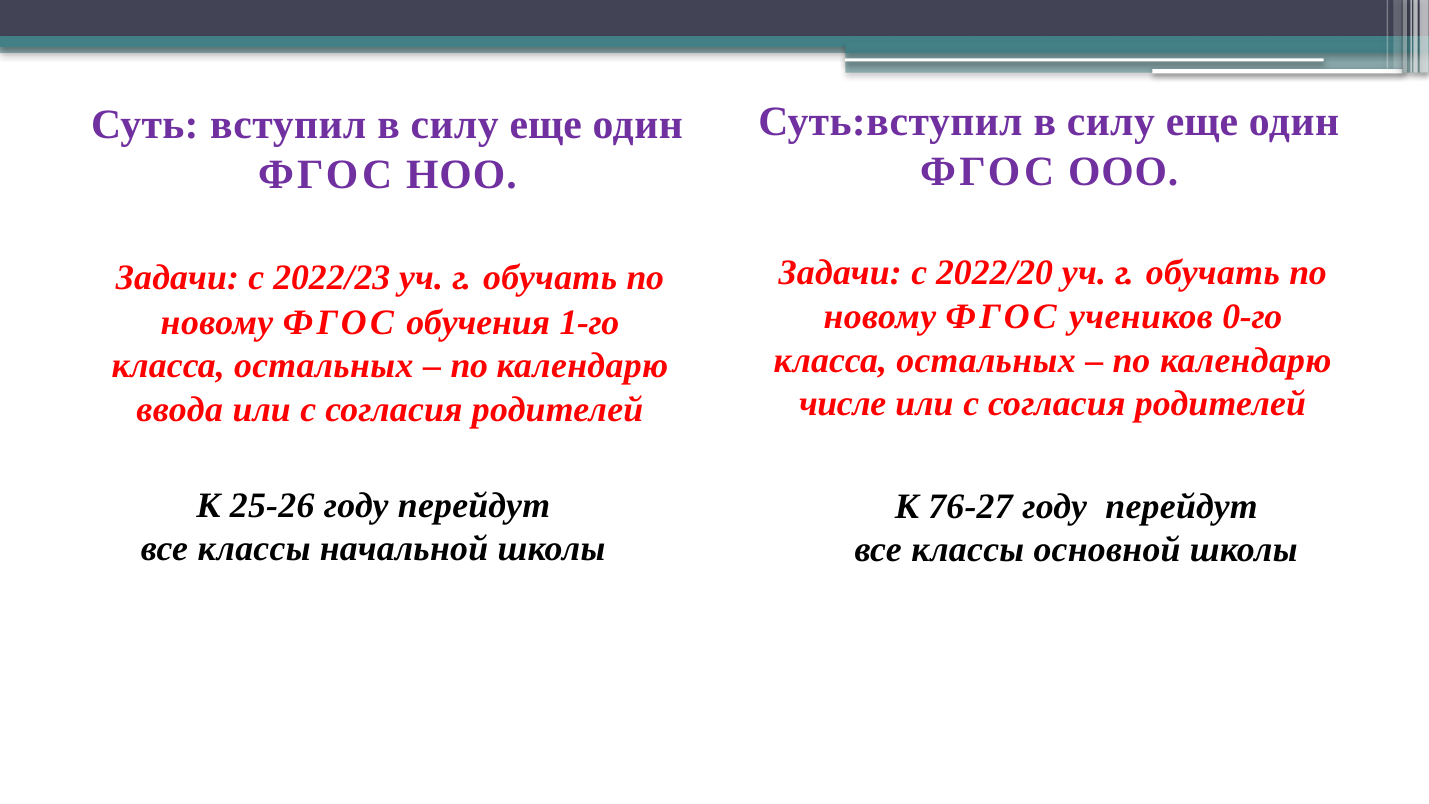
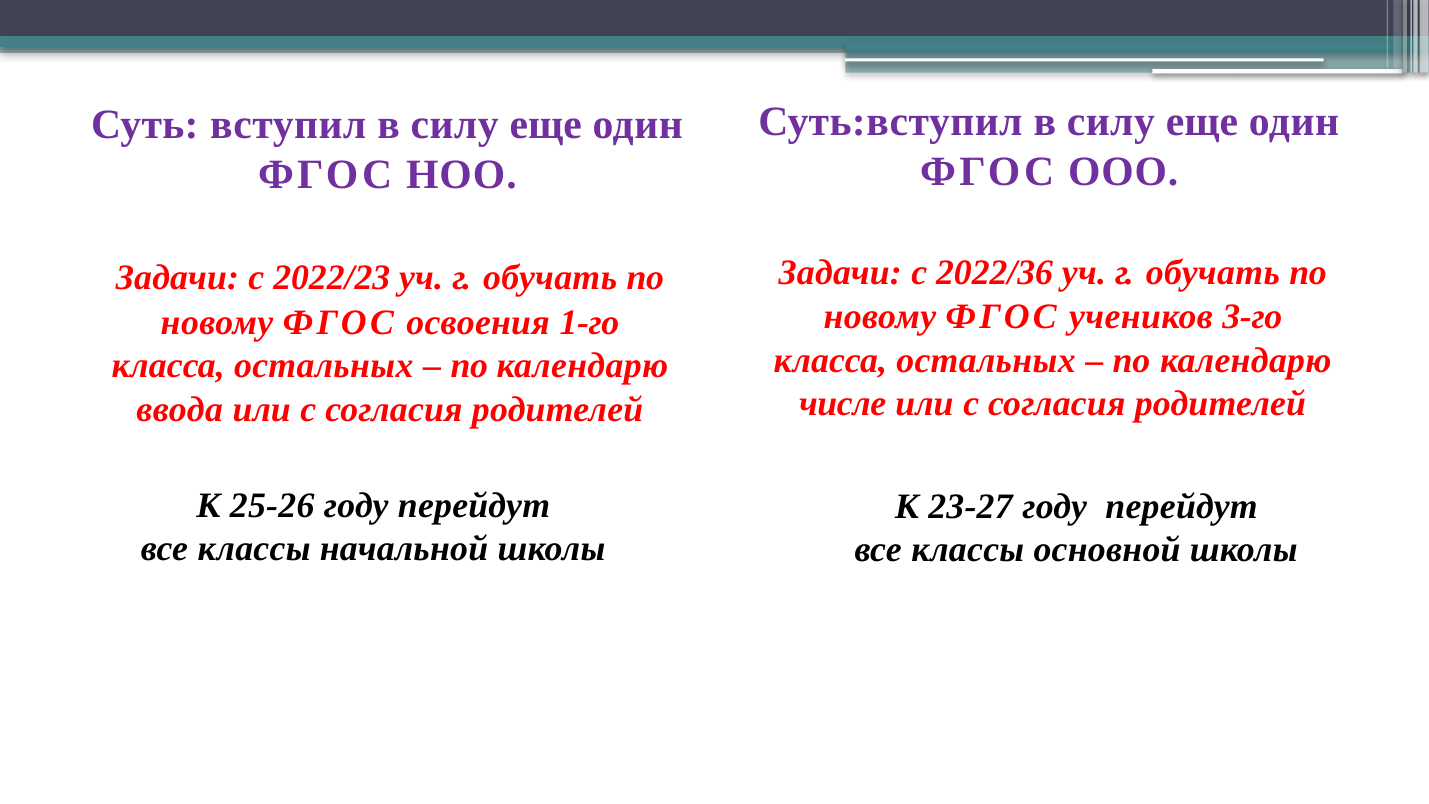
2022/20: 2022/20 -> 2022/36
0-го: 0-го -> 3-го
обучения: обучения -> освоения
76-27: 76-27 -> 23-27
